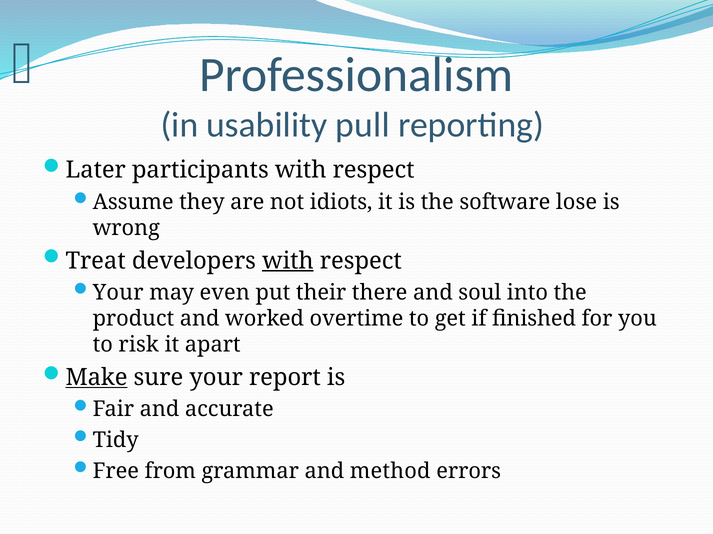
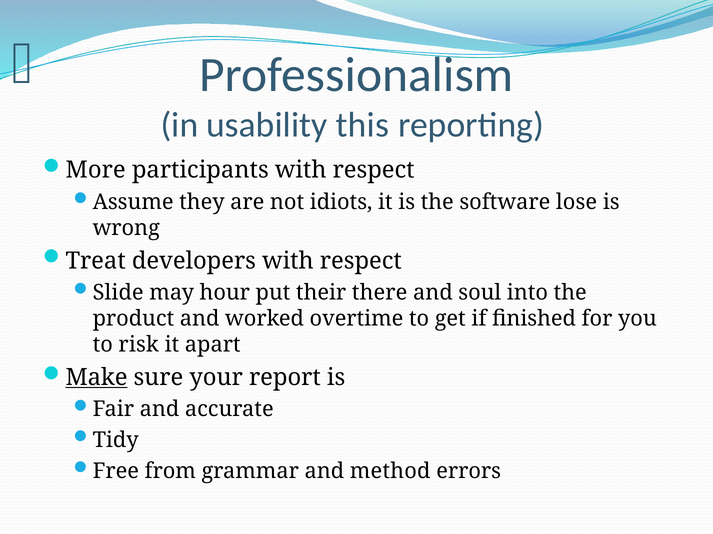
pull: pull -> this
Later: Later -> More
with at (288, 261) underline: present -> none
Your at (118, 293): Your -> Slide
even: even -> hour
